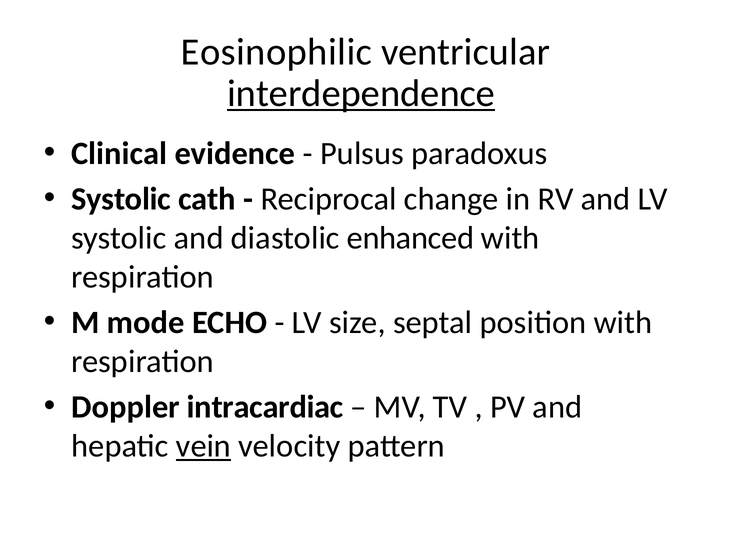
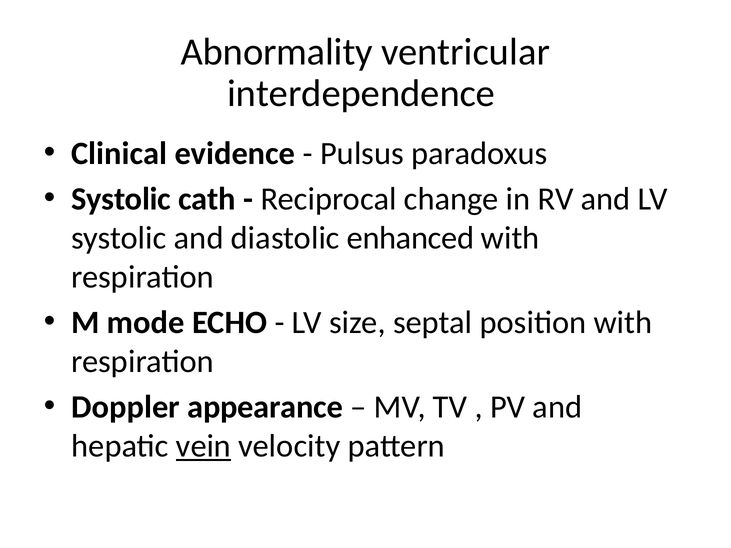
Eosinophilic: Eosinophilic -> Abnormality
interdependence underline: present -> none
intracardiac: intracardiac -> appearance
